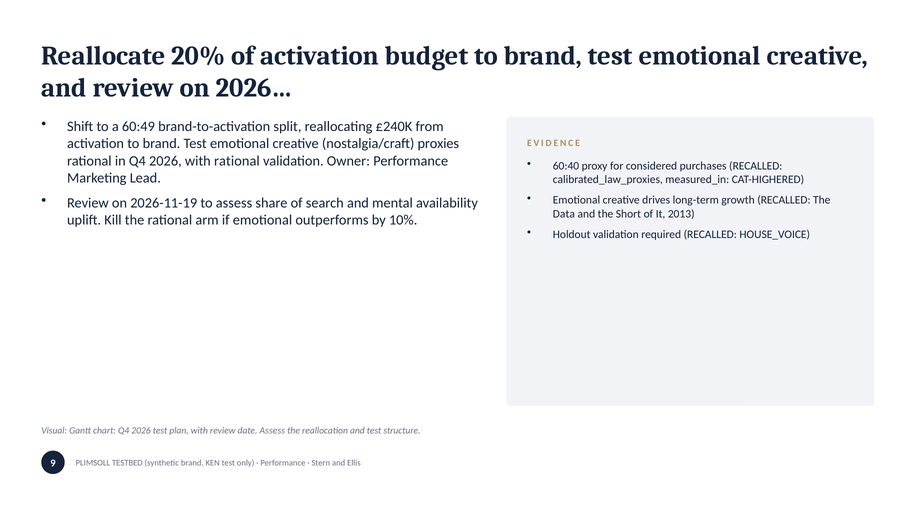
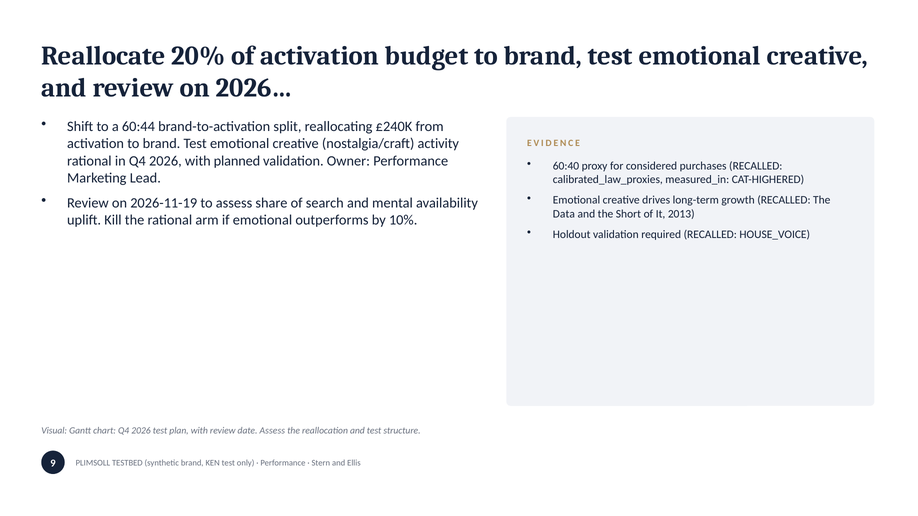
60:49: 60:49 -> 60:44
proxies: proxies -> activity
with rational: rational -> planned
